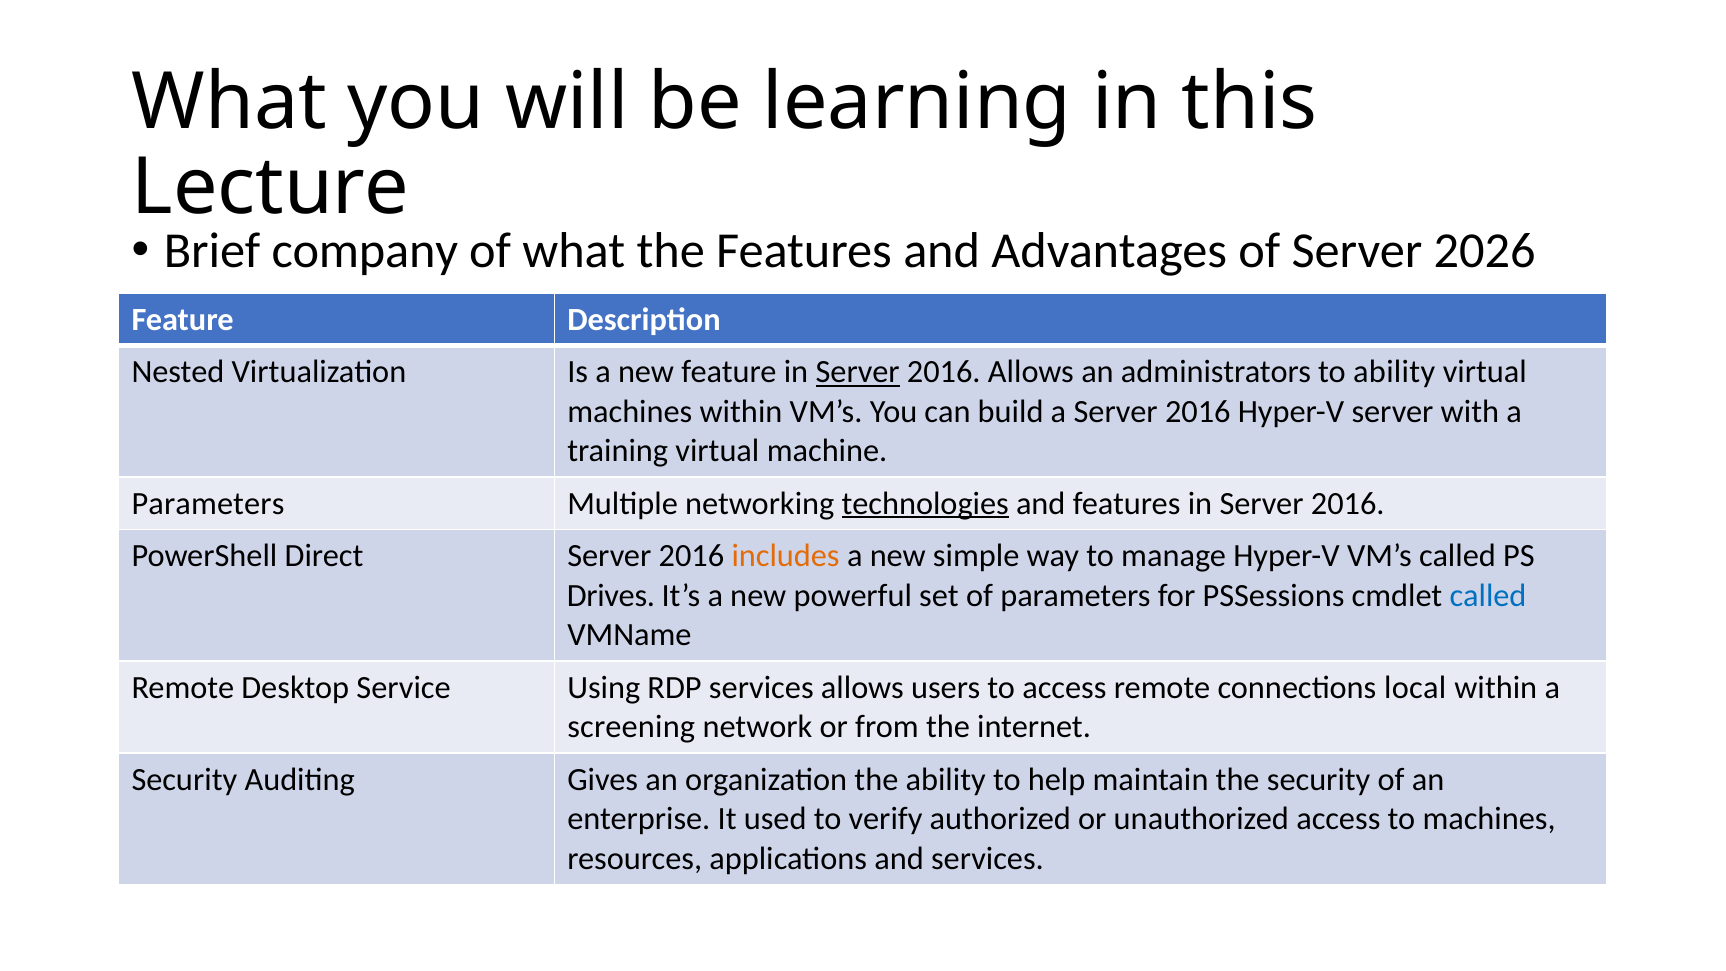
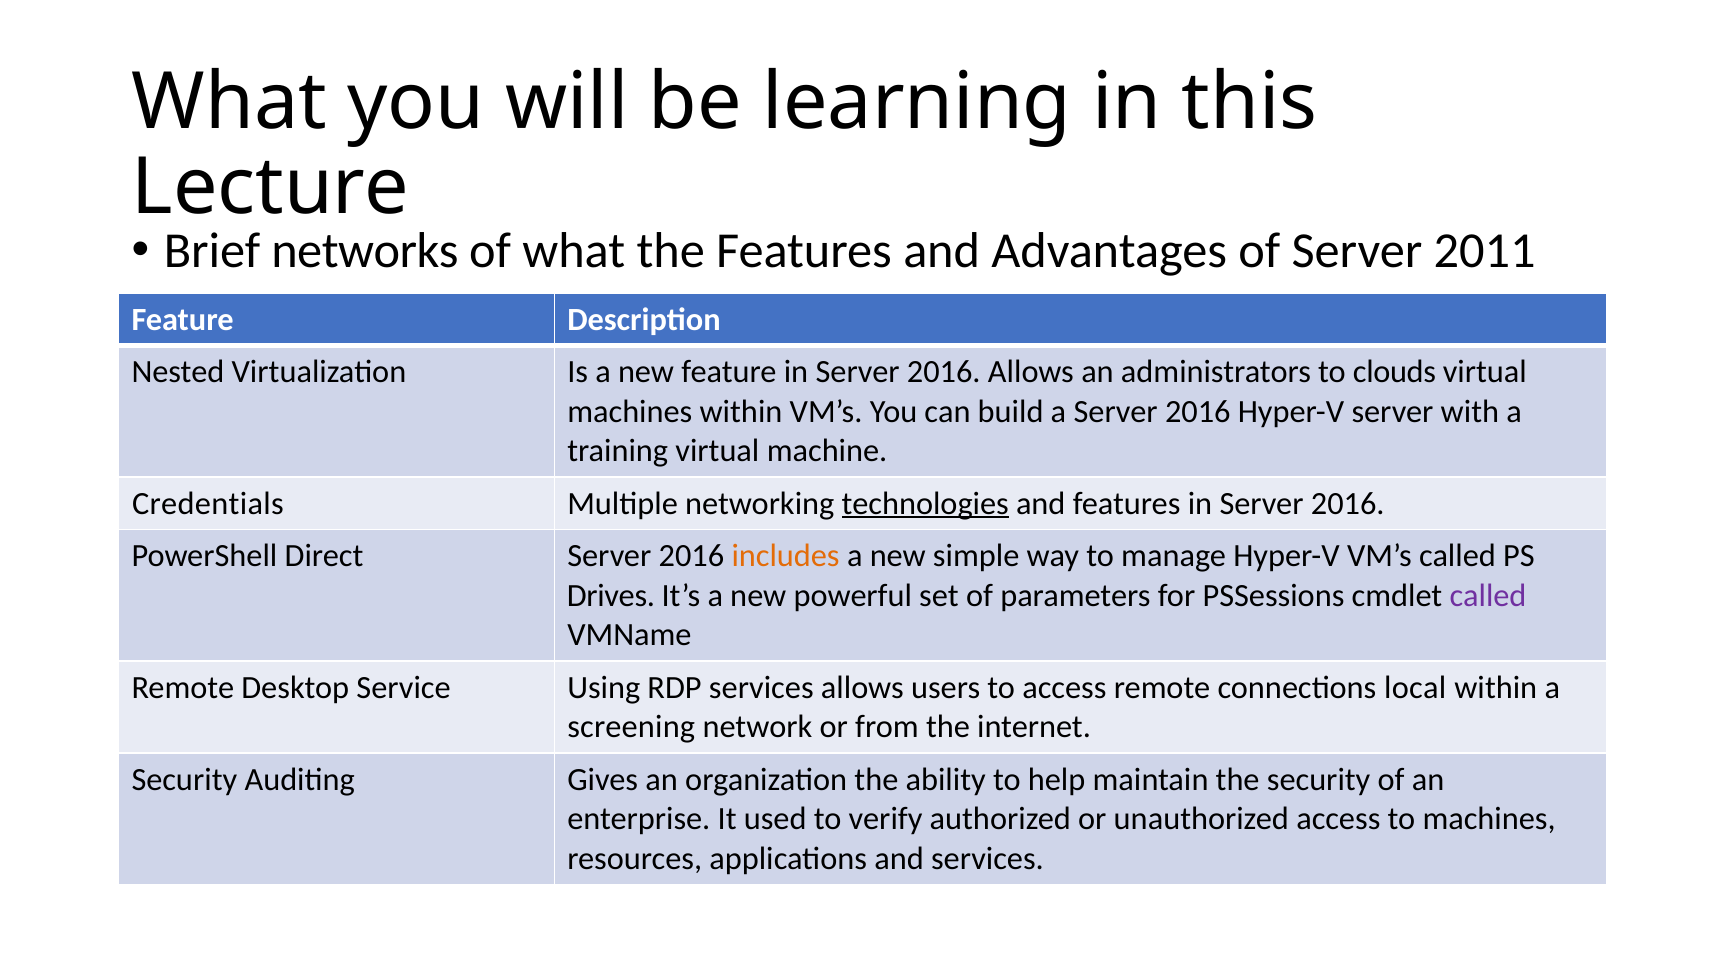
company: company -> networks
2026: 2026 -> 2011
Server at (858, 372) underline: present -> none
to ability: ability -> clouds
Parameters at (208, 503): Parameters -> Credentials
called at (1488, 595) colour: blue -> purple
